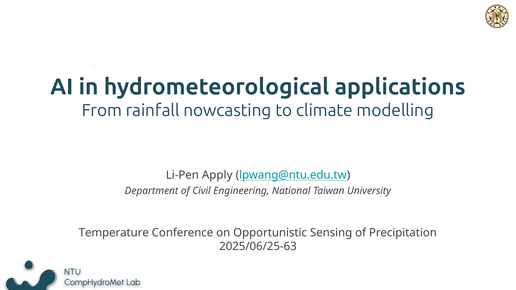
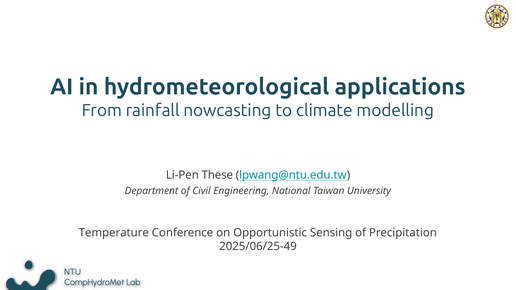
Apply: Apply -> These
2025/06/25-63: 2025/06/25-63 -> 2025/06/25-49
